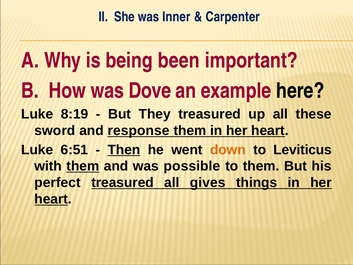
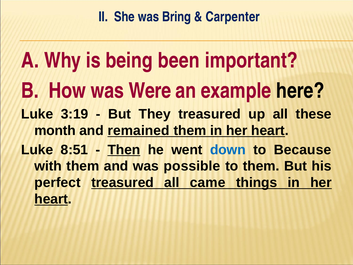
Inner: Inner -> Bring
Dove: Dove -> Were
8:19: 8:19 -> 3:19
sword: sword -> month
response: response -> remained
6:51: 6:51 -> 8:51
down colour: orange -> blue
Leviticus: Leviticus -> Because
them at (83, 166) underline: present -> none
gives: gives -> came
